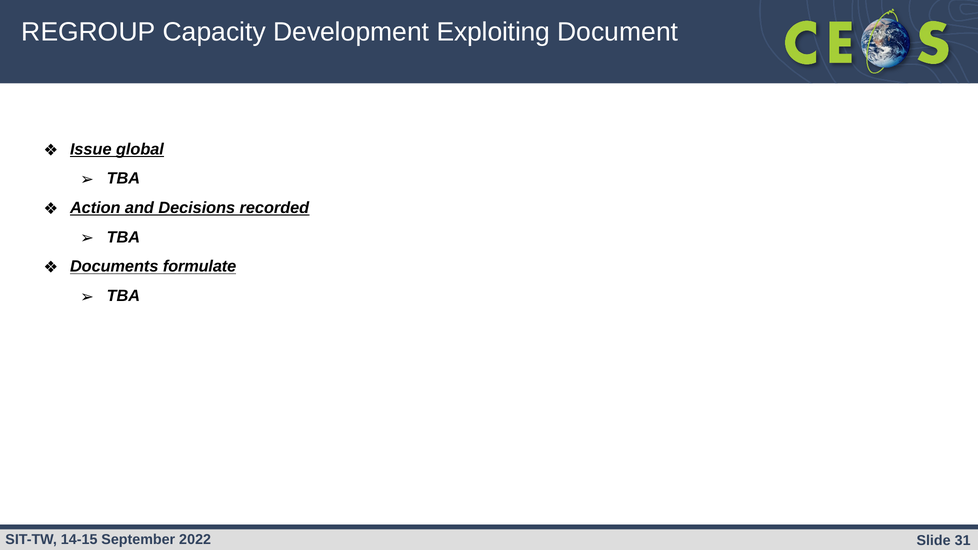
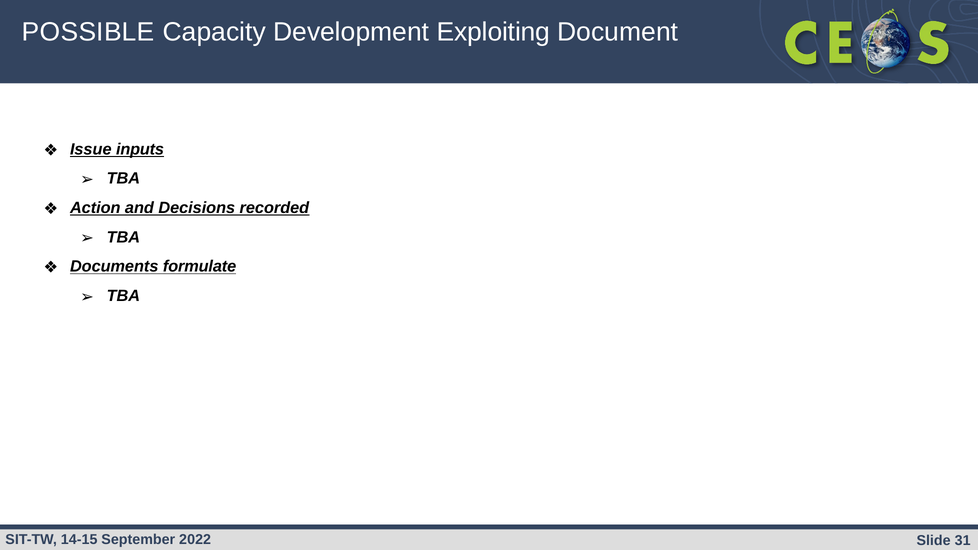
REGROUP: REGROUP -> POSSIBLE
global: global -> inputs
